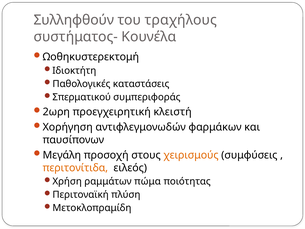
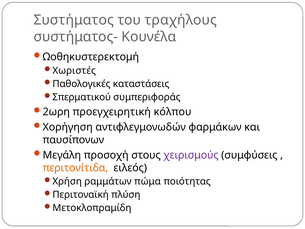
Συλληφθούν: Συλληφθούν -> Συστήματος
Ιδιοκτήτη: Ιδιοκτήτη -> Χωριστές
κλειστή: κλειστή -> κόλπου
χειρισμούς colour: orange -> purple
